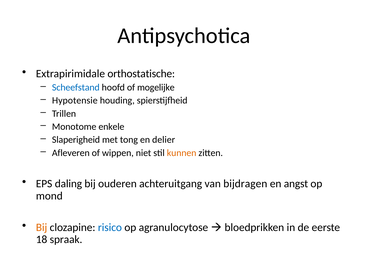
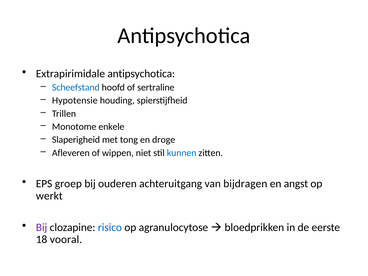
Extrapirimidale orthostatische: orthostatische -> antipsychotica
mogelijke: mogelijke -> sertraline
delier: delier -> droge
kunnen colour: orange -> blue
daling: daling -> groep
mond: mond -> werkt
Bij at (42, 227) colour: orange -> purple
spraak: spraak -> vooral
